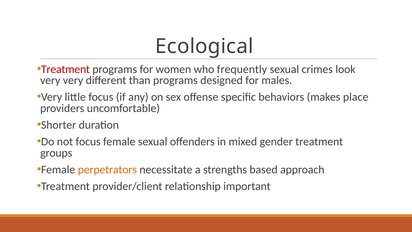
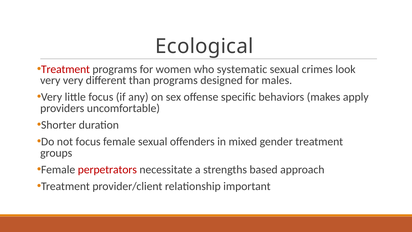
frequently: frequently -> systematic
place: place -> apply
perpetrators colour: orange -> red
